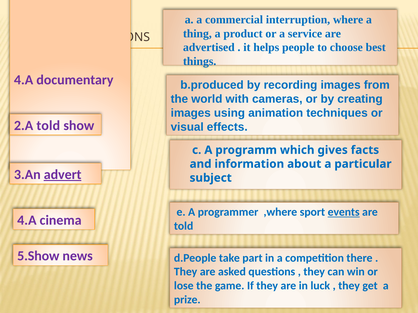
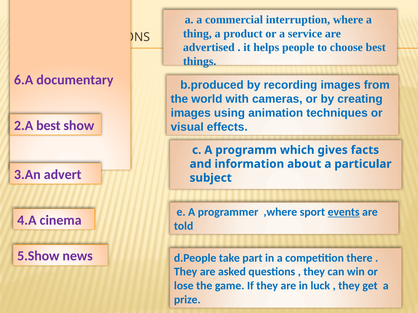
4.A at (24, 80): 4.A -> 6.A
2.A told: told -> best
advert underline: present -> none
